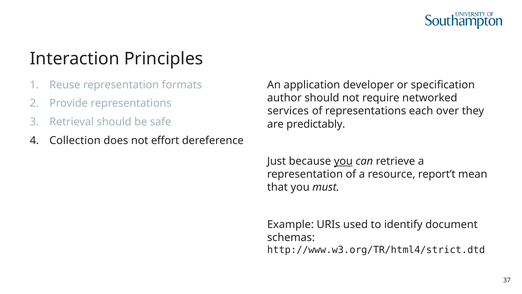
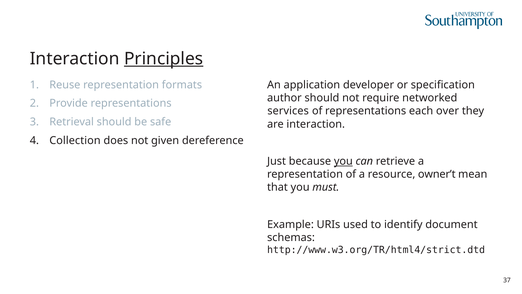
Principles underline: none -> present
are predictably: predictably -> interaction
effort: effort -> given
report’t: report’t -> owner’t
